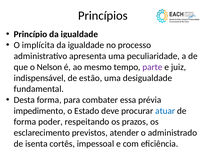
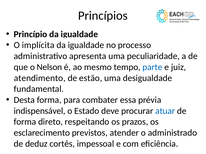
parte colour: purple -> blue
indispensável: indispensável -> atendimento
impedimento: impedimento -> indispensável
poder: poder -> direto
isenta: isenta -> deduz
